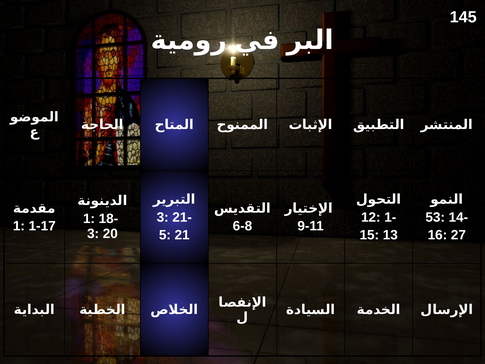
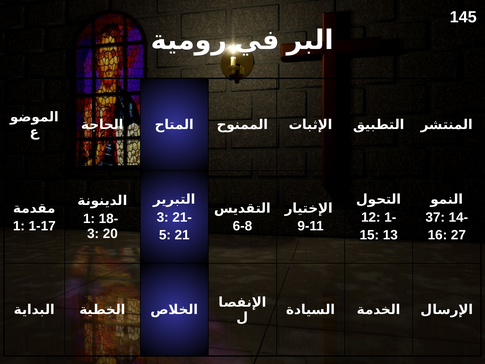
53: 53 -> 37
